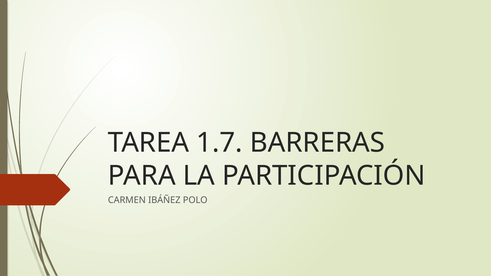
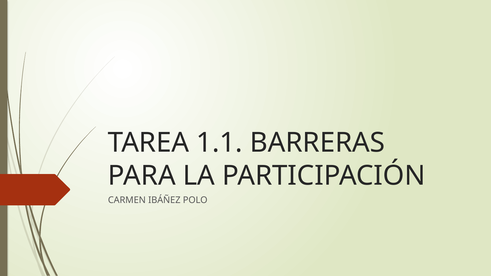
1.7: 1.7 -> 1.1
